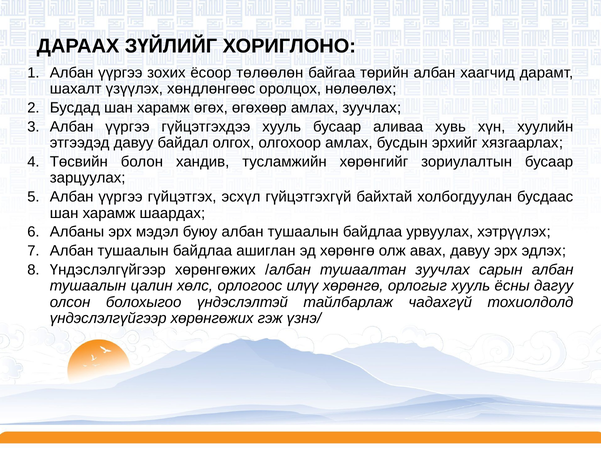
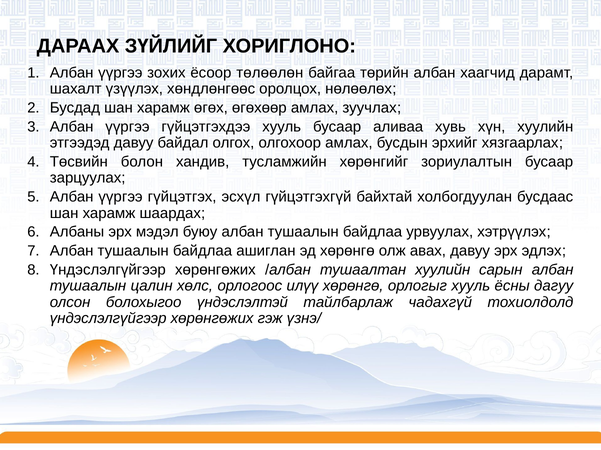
тушаалтан зуучлах: зуучлах -> хуулийн
